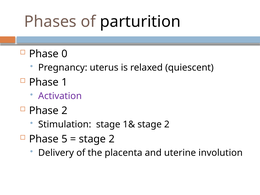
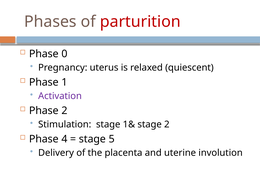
parturition colour: black -> red
5: 5 -> 4
2 at (112, 139): 2 -> 5
